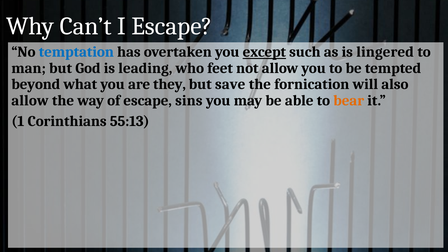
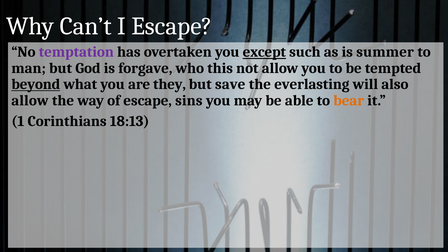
temptation colour: blue -> purple
lingered: lingered -> summer
leading: leading -> forgave
feet: feet -> this
beyond underline: none -> present
fornication: fornication -> everlasting
55:13: 55:13 -> 18:13
